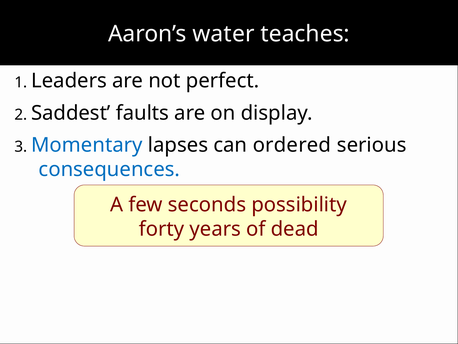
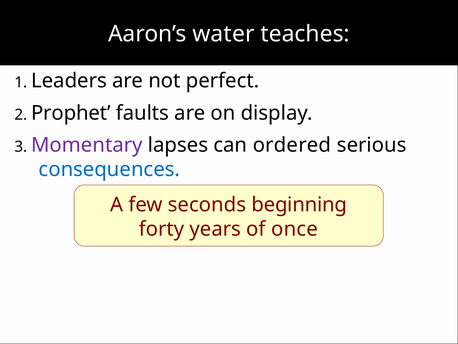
Saddest: Saddest -> Prophet
Momentary colour: blue -> purple
possibility: possibility -> beginning
dead: dead -> once
